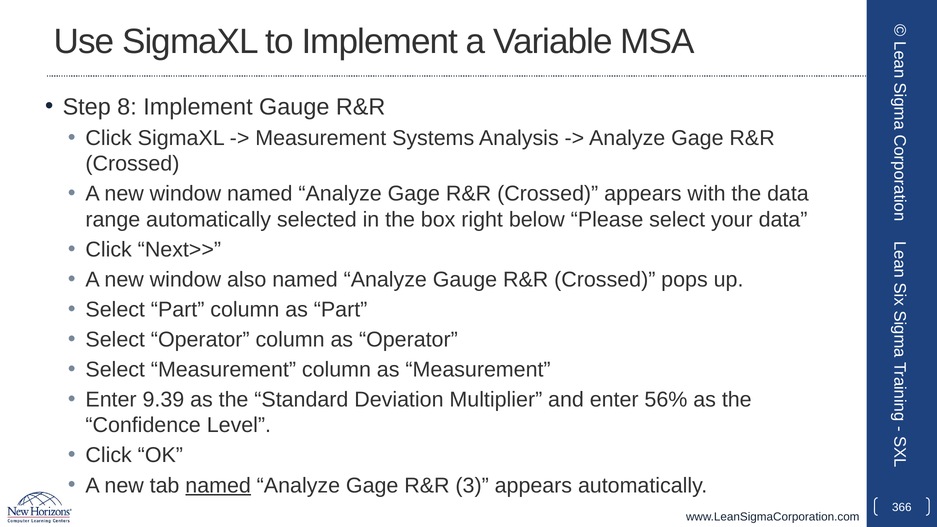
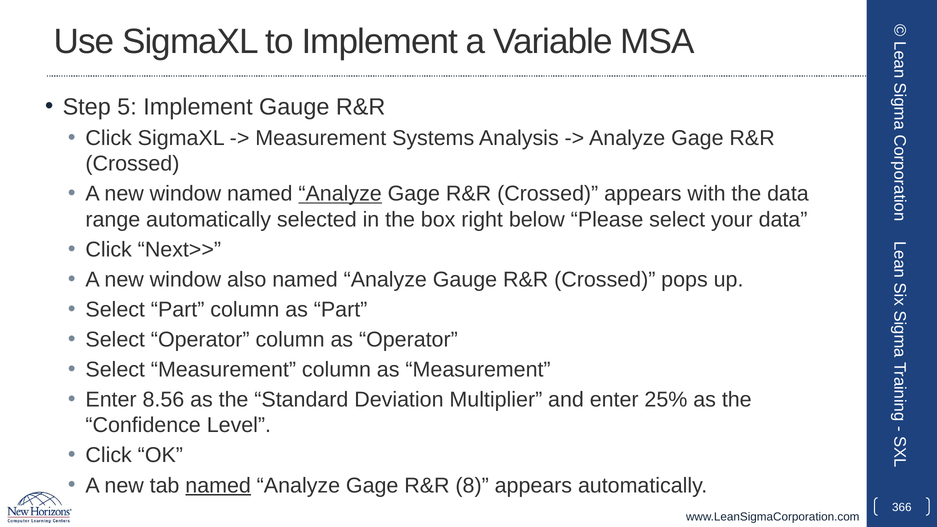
8: 8 -> 5
Analyze at (340, 194) underline: none -> present
9.39: 9.39 -> 8.56
56%: 56% -> 25%
3: 3 -> 8
